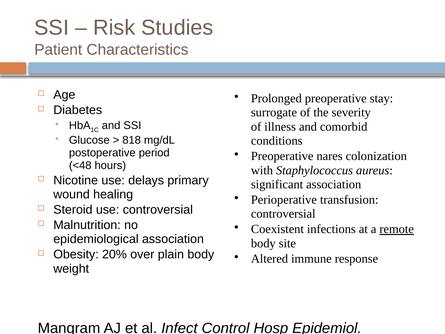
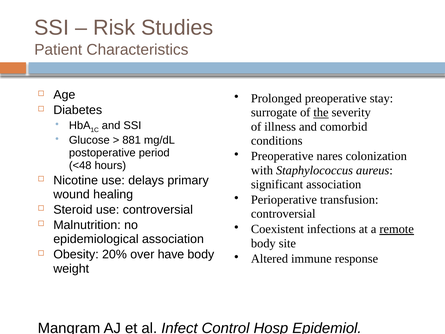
the underline: none -> present
818: 818 -> 881
plain: plain -> have
